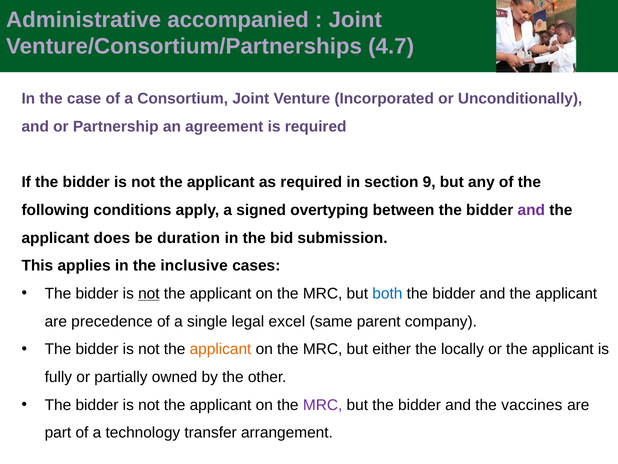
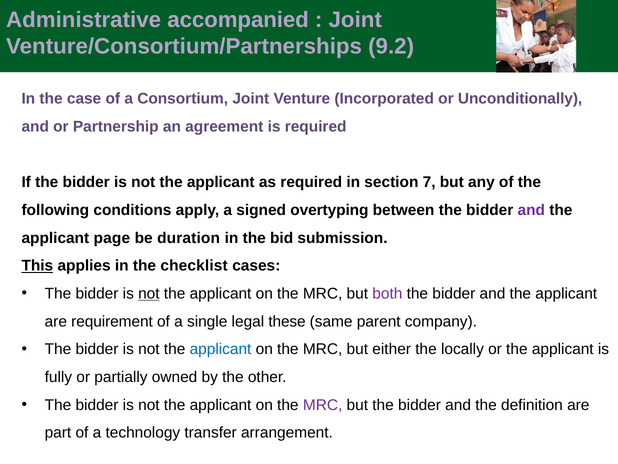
4.7: 4.7 -> 9.2
9: 9 -> 7
does: does -> page
This underline: none -> present
inclusive: inclusive -> checklist
both colour: blue -> purple
precedence: precedence -> requirement
excel: excel -> these
applicant at (221, 349) colour: orange -> blue
vaccines: vaccines -> definition
